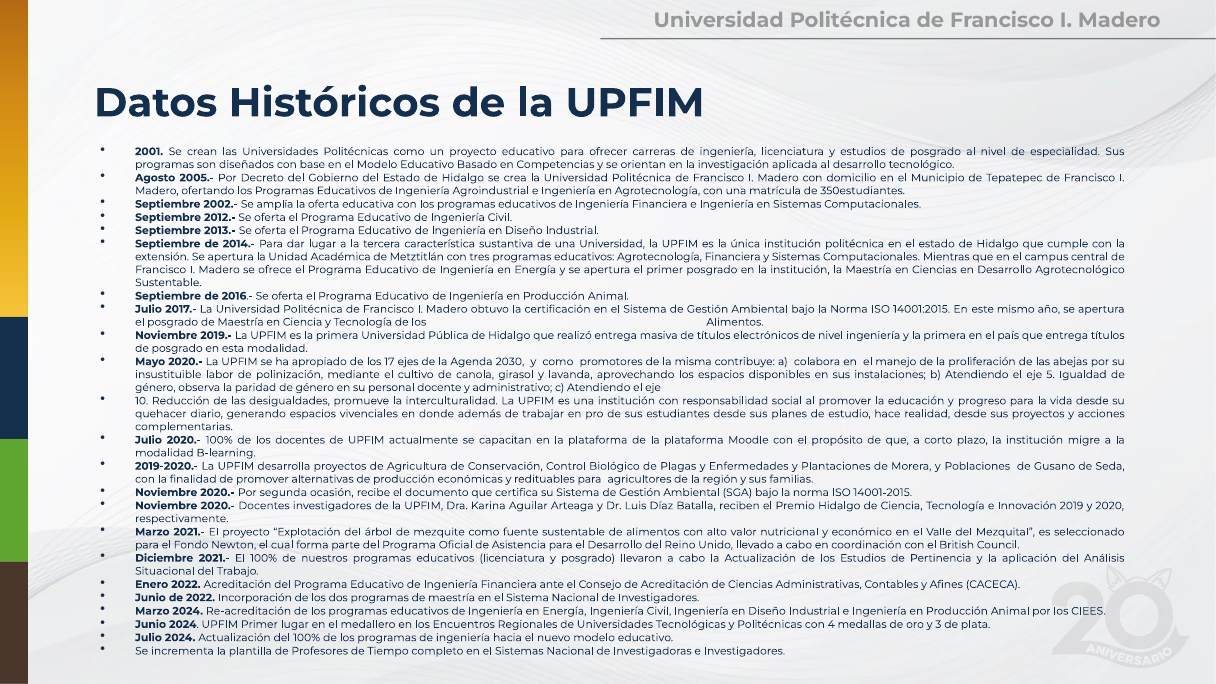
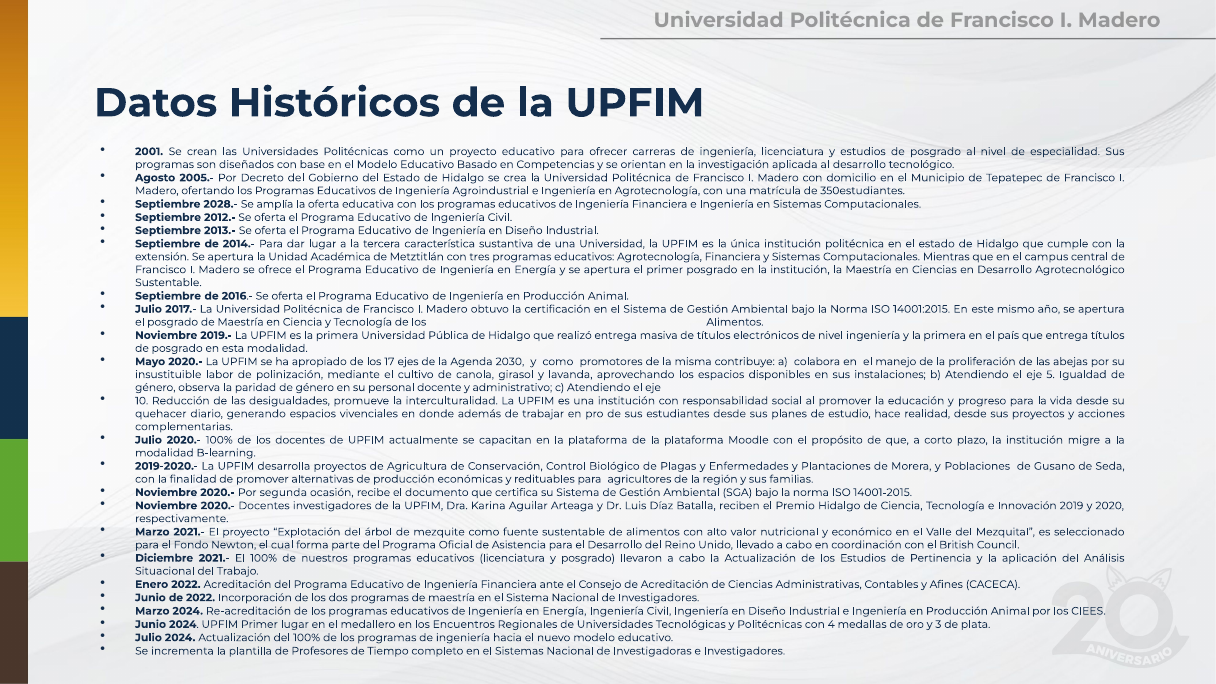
2002.-: 2002.- -> 2028.-
